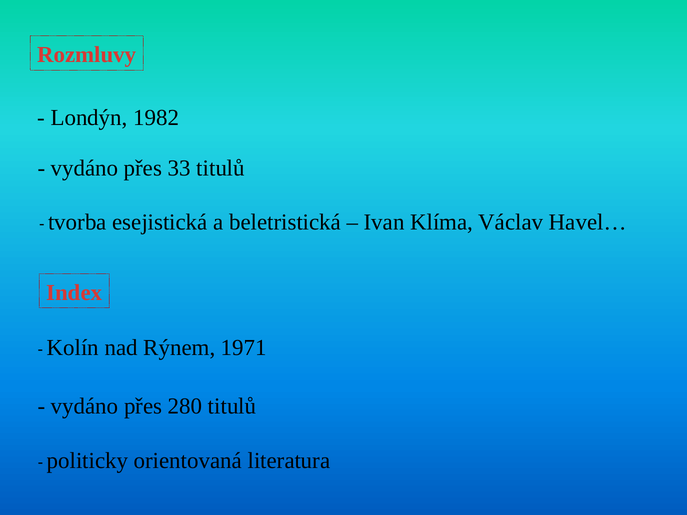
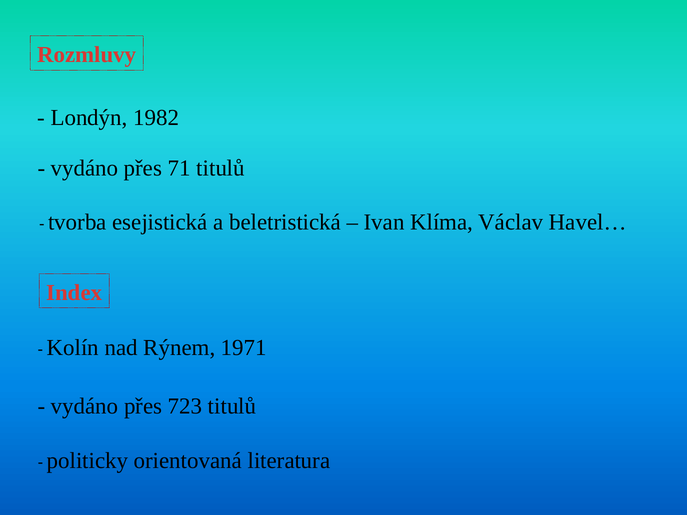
33: 33 -> 71
280: 280 -> 723
